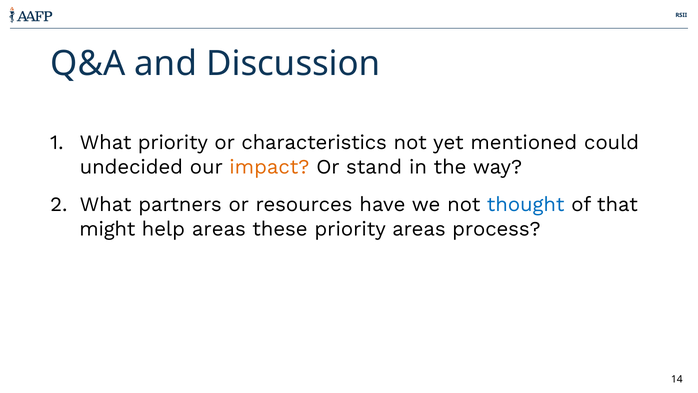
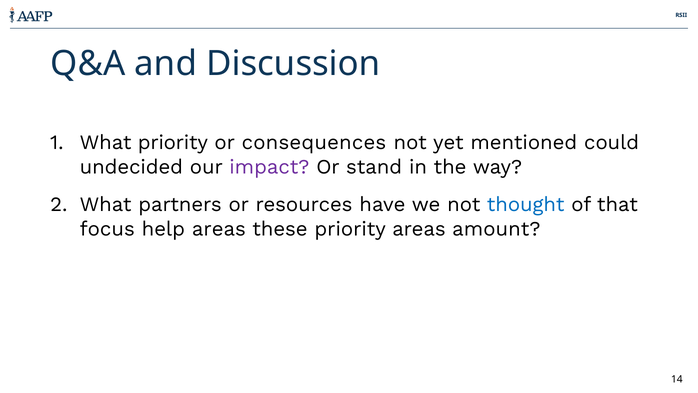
characteristics: characteristics -> consequences
impact colour: orange -> purple
might: might -> focus
process: process -> amount
